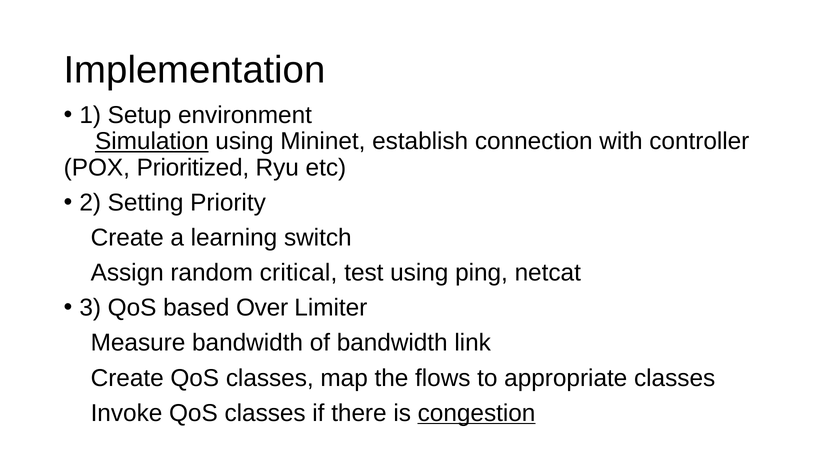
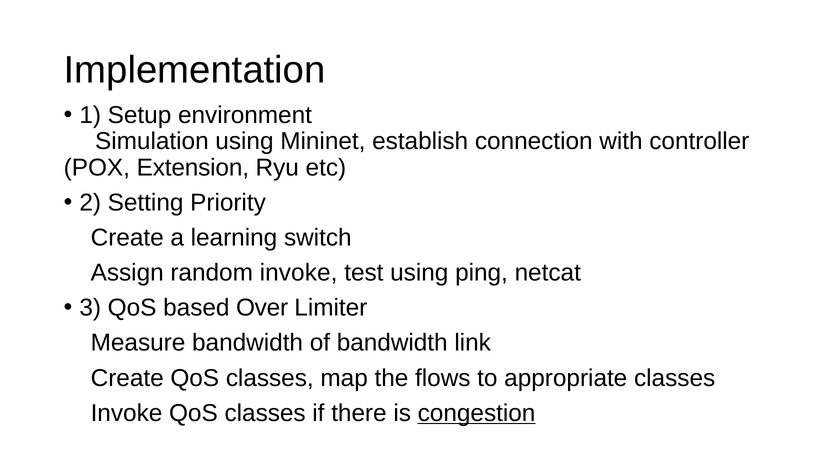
Simulation underline: present -> none
Prioritized: Prioritized -> Extension
random critical: critical -> invoke
